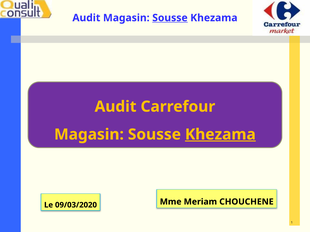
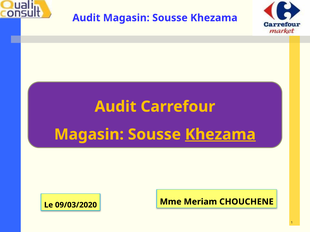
Sousse at (170, 18) underline: present -> none
